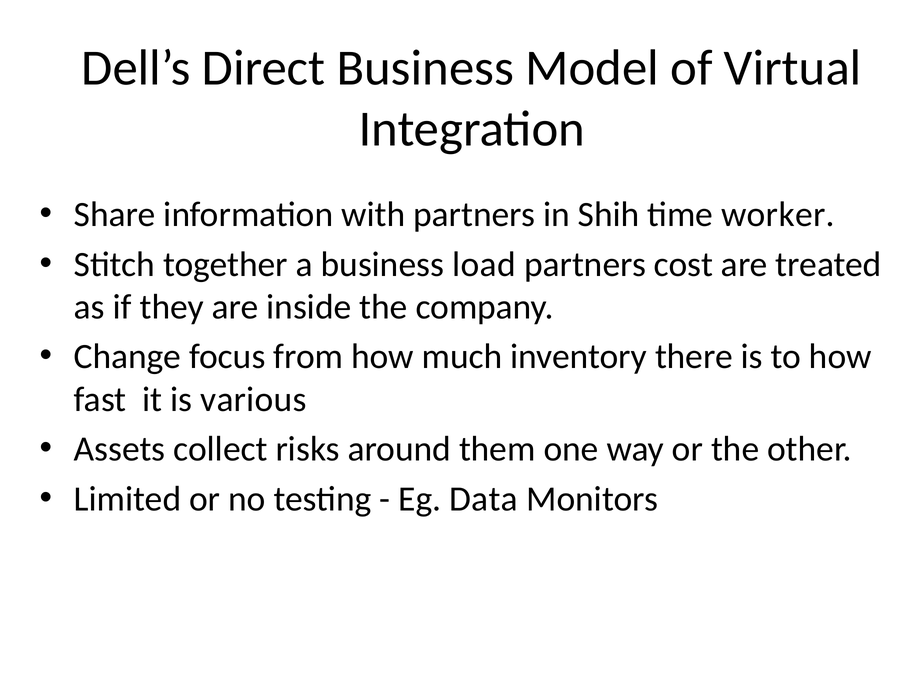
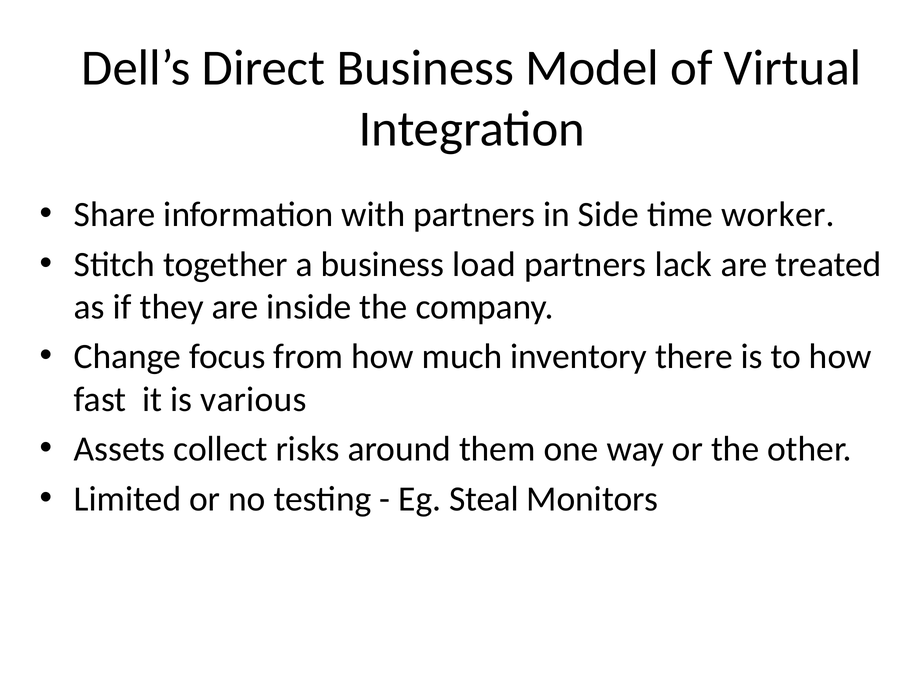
Shih: Shih -> Side
cost: cost -> lack
Data: Data -> Steal
